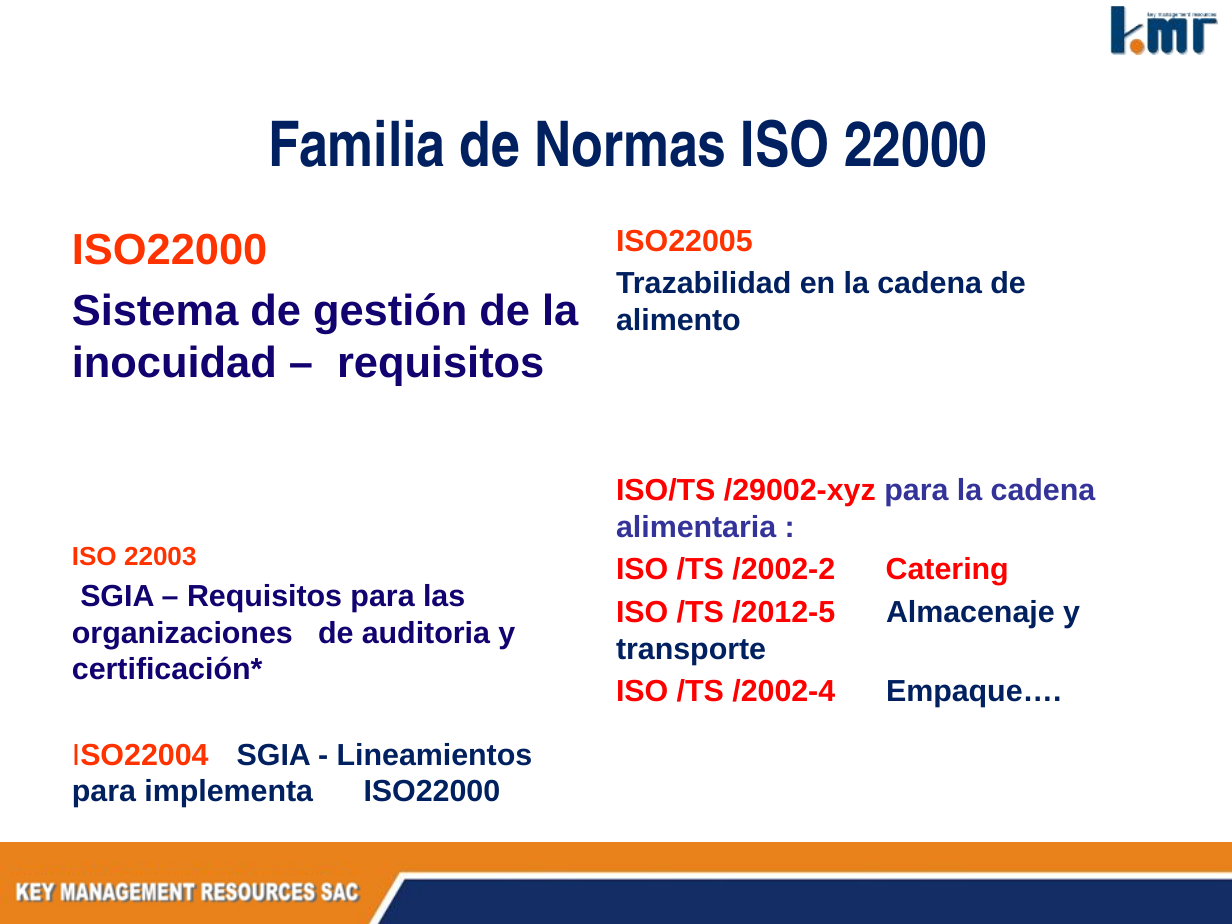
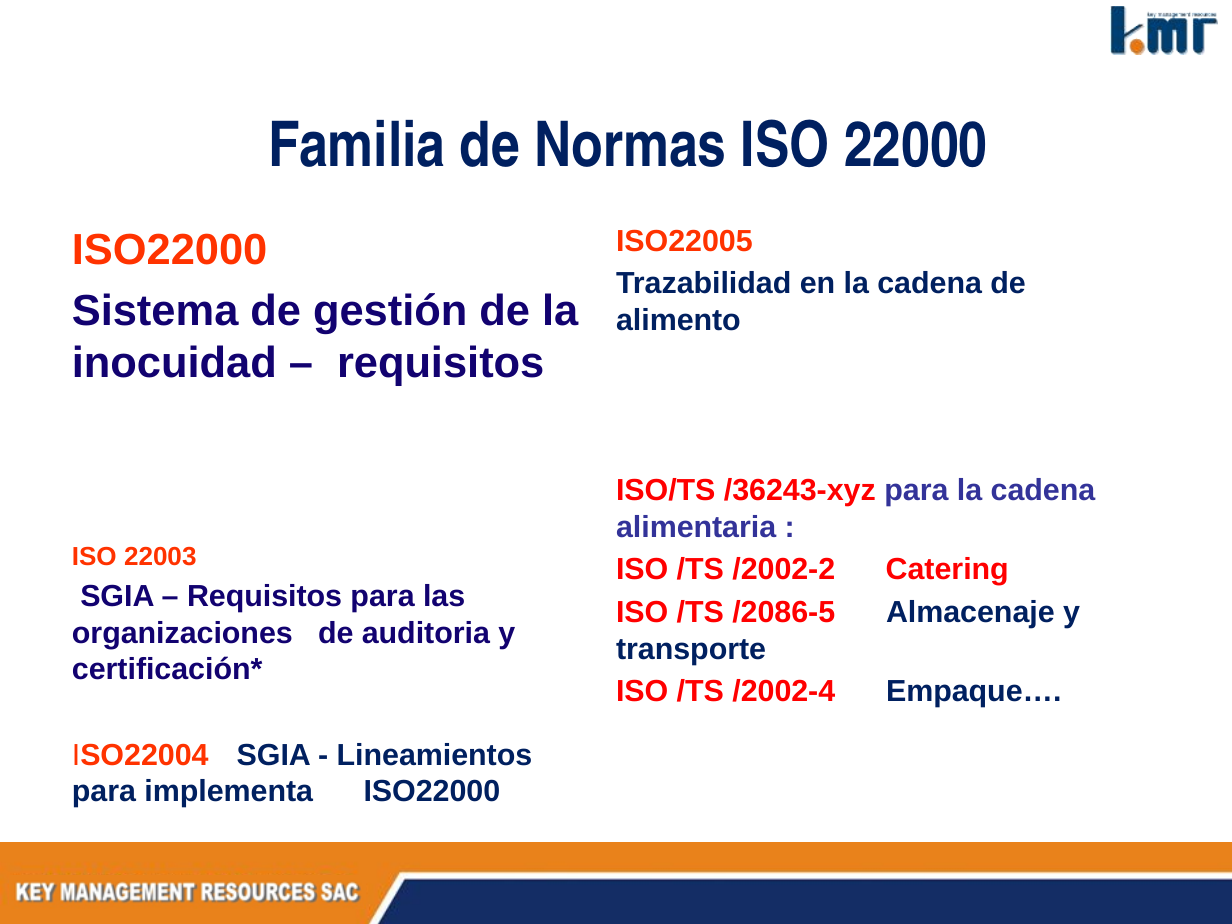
/29002-xyz: /29002-xyz -> /36243-xyz
/2012-5: /2012-5 -> /2086-5
